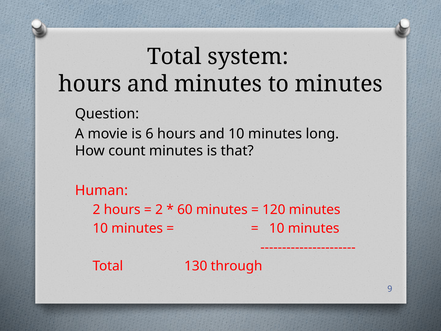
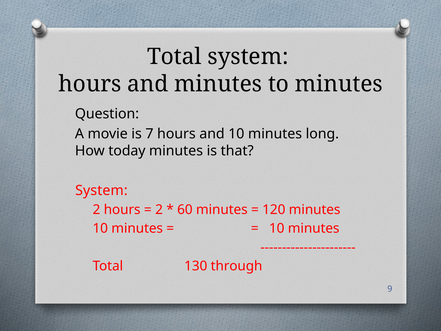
6: 6 -> 7
count: count -> today
Human at (101, 190): Human -> System
